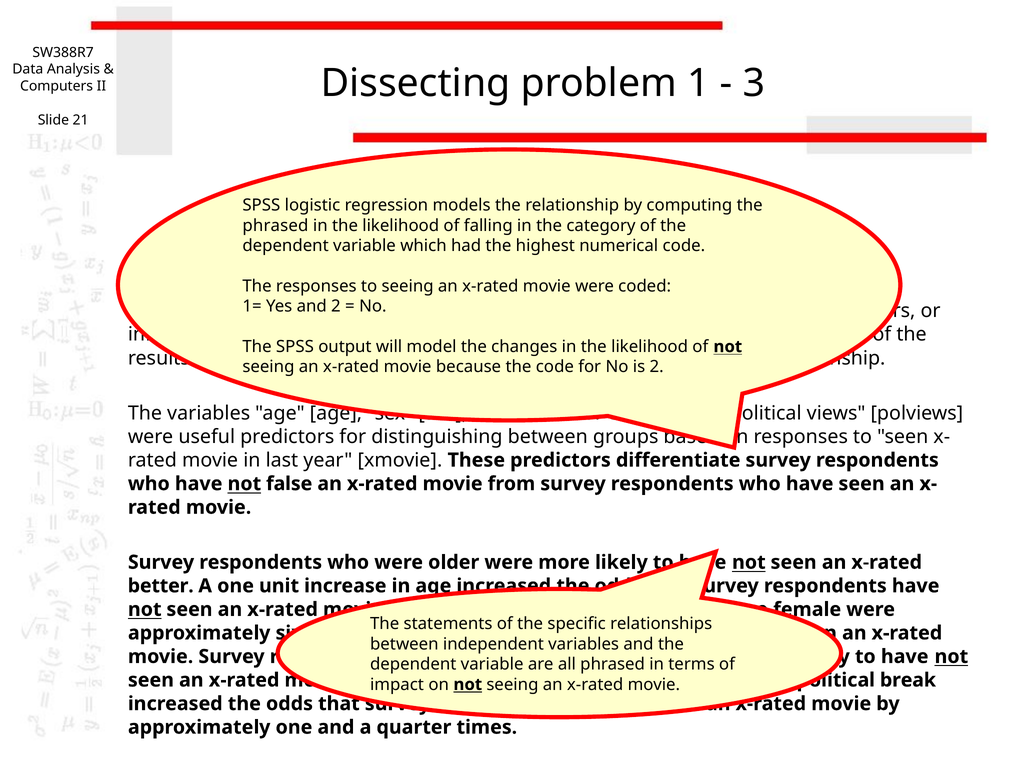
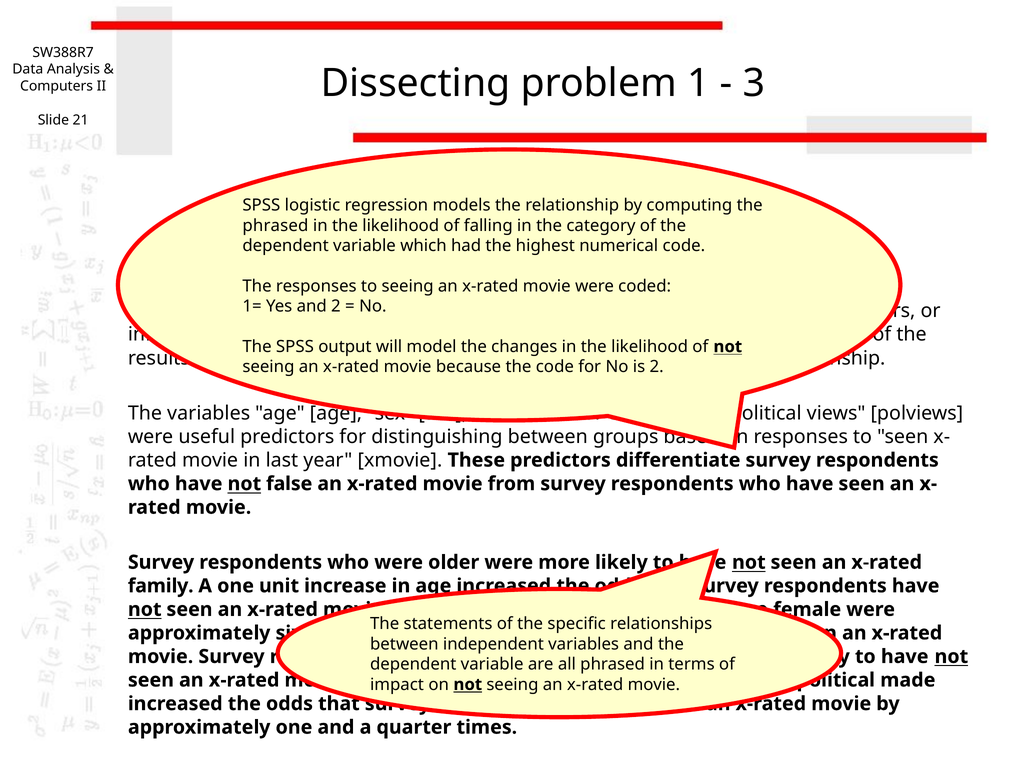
better: better -> family
break: break -> made
